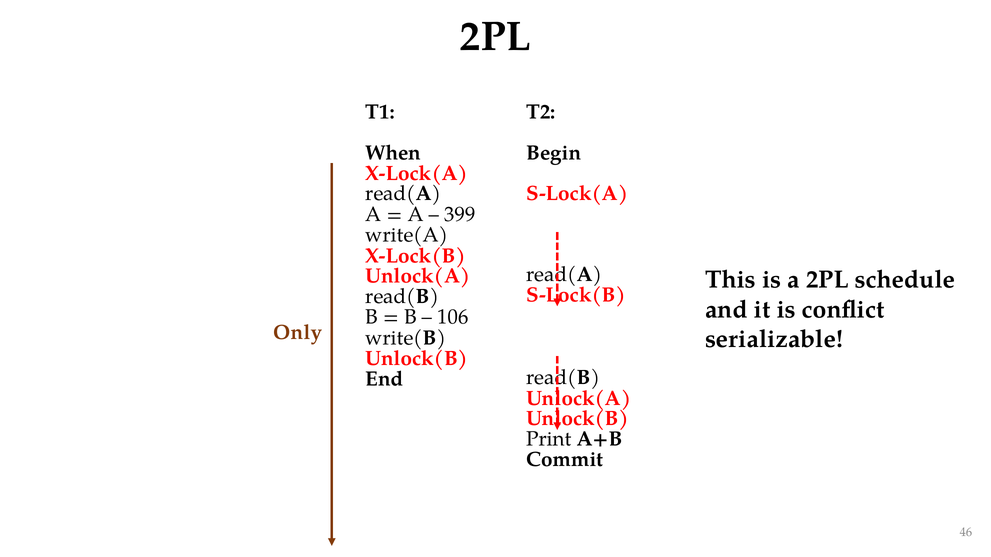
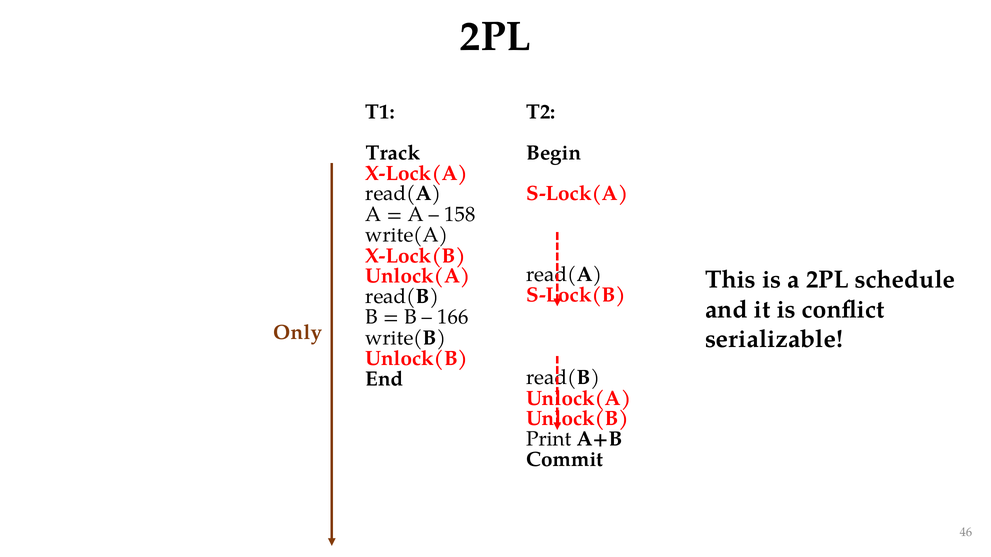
When: When -> Track
399: 399 -> 158
106: 106 -> 166
